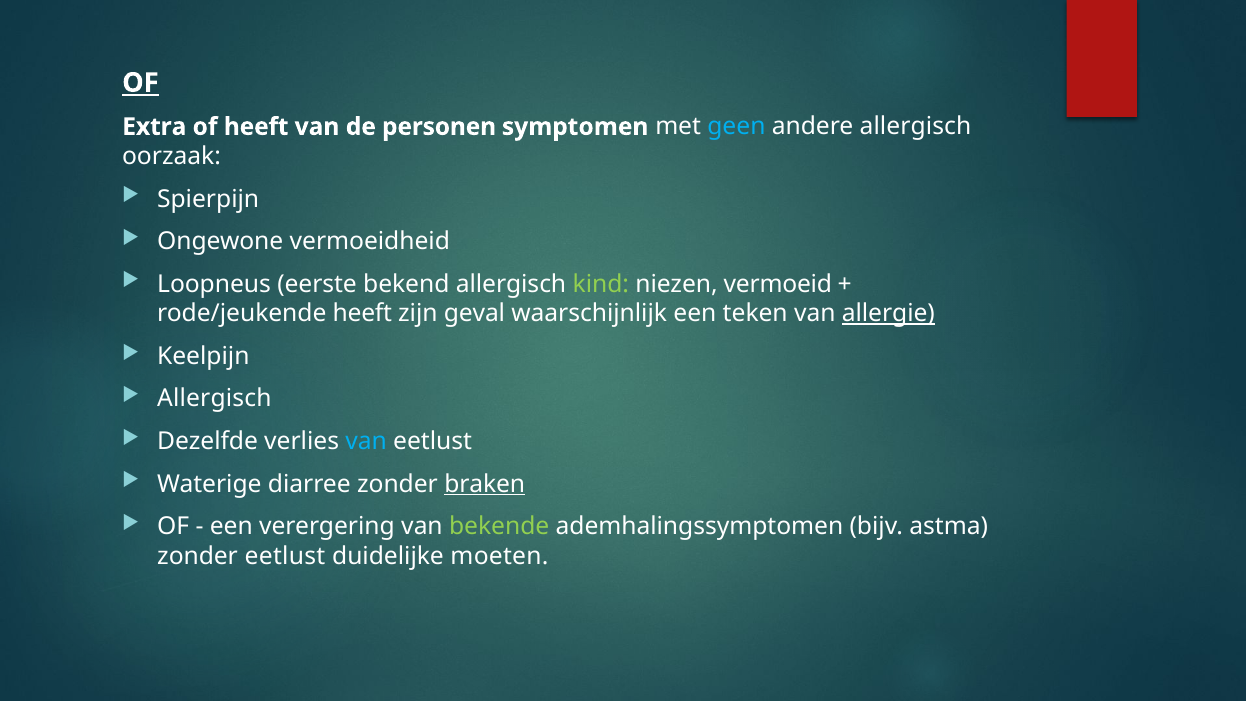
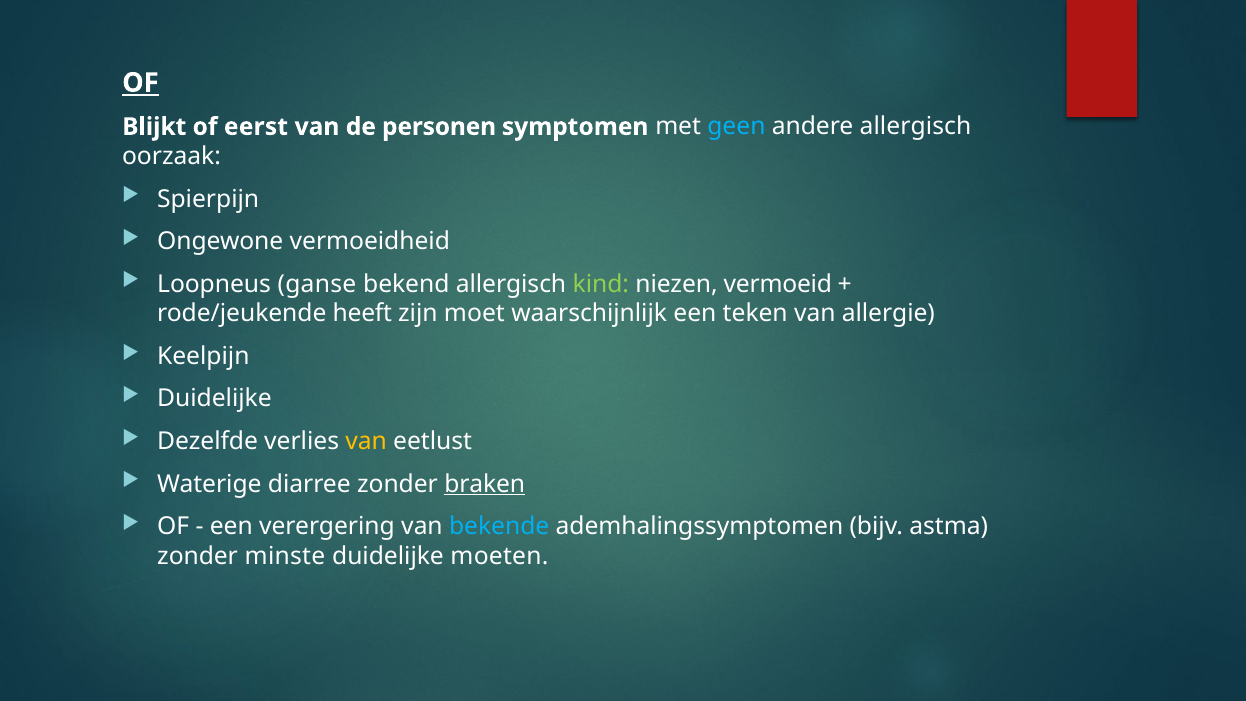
Extra: Extra -> Blijkt
of heeft: heeft -> eerst
eerste: eerste -> ganse
geval: geval -> moet
allergie underline: present -> none
Allergisch at (214, 399): Allergisch -> Duidelijke
van at (366, 441) colour: light blue -> yellow
bekende colour: light green -> light blue
zonder eetlust: eetlust -> minste
